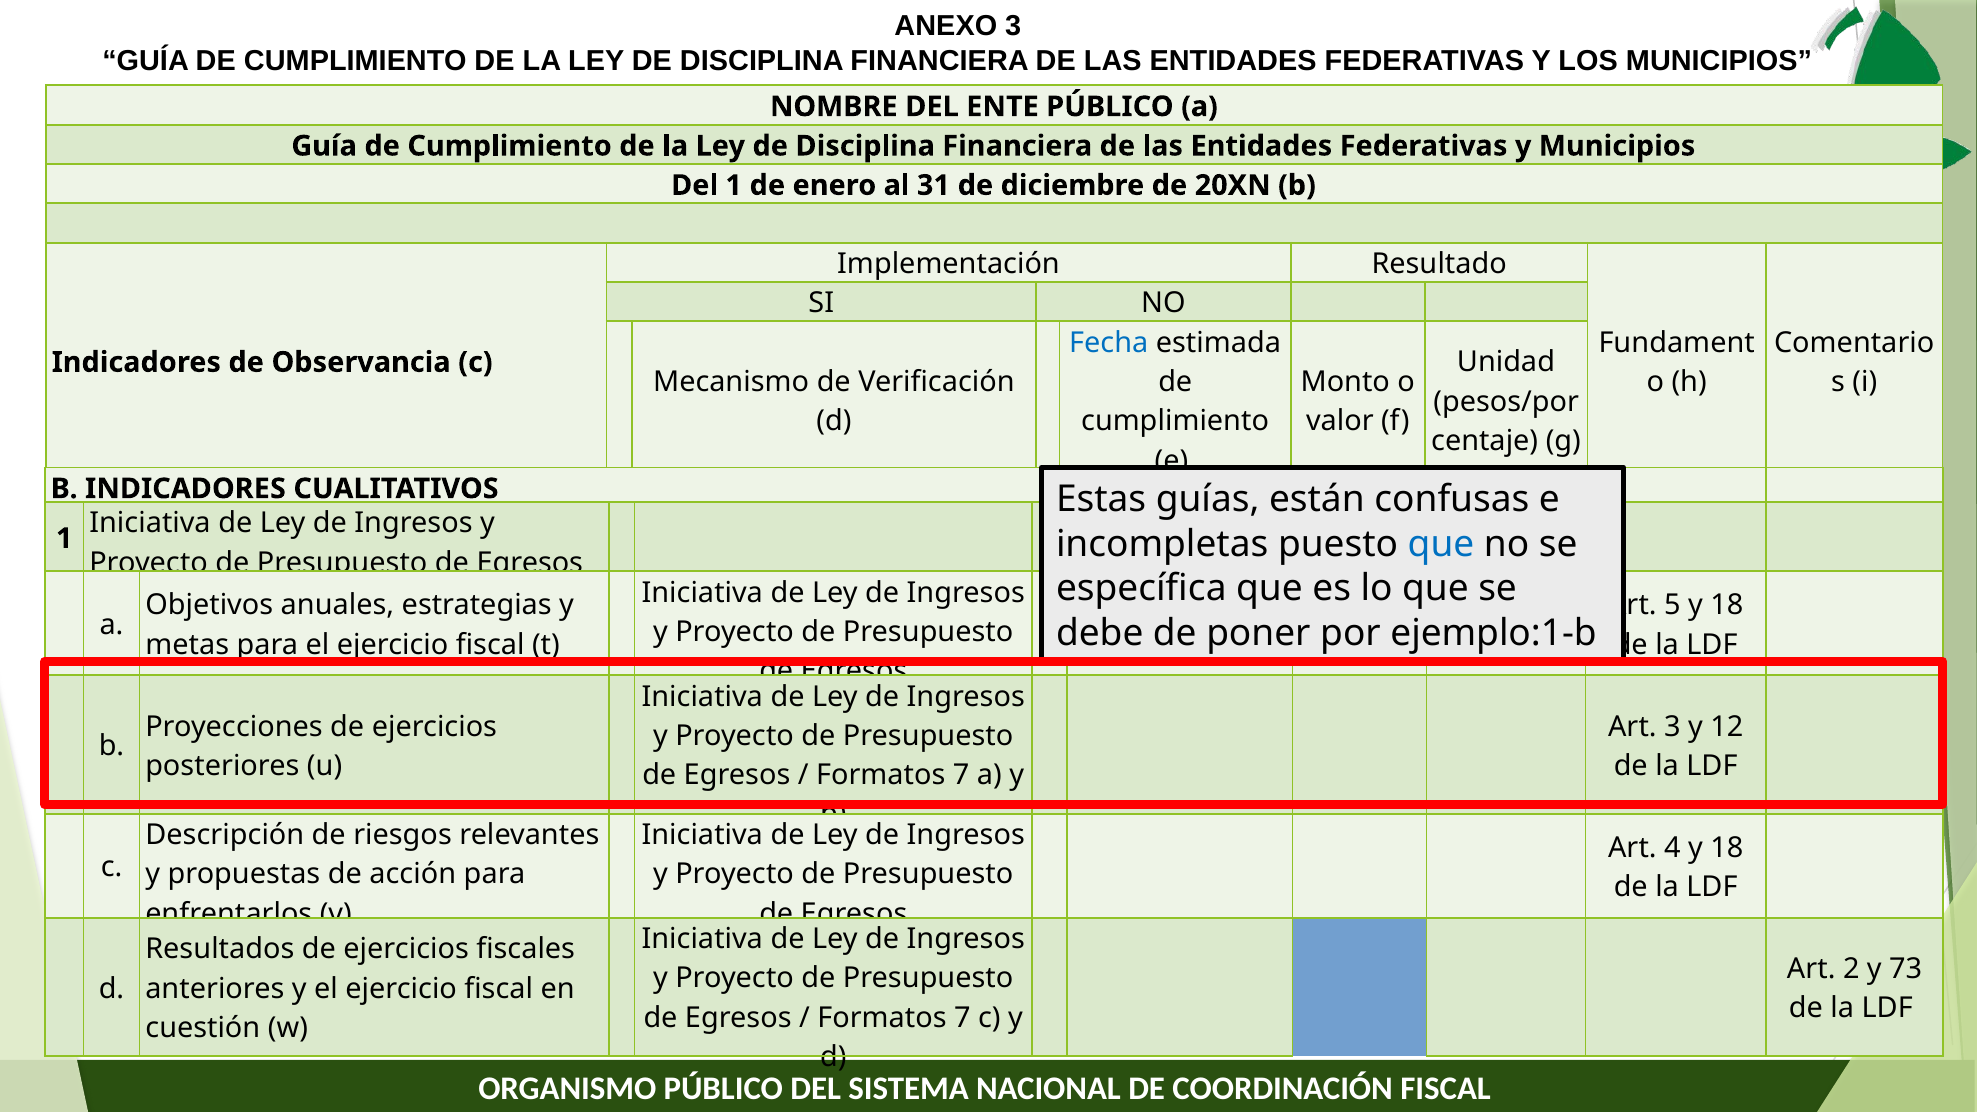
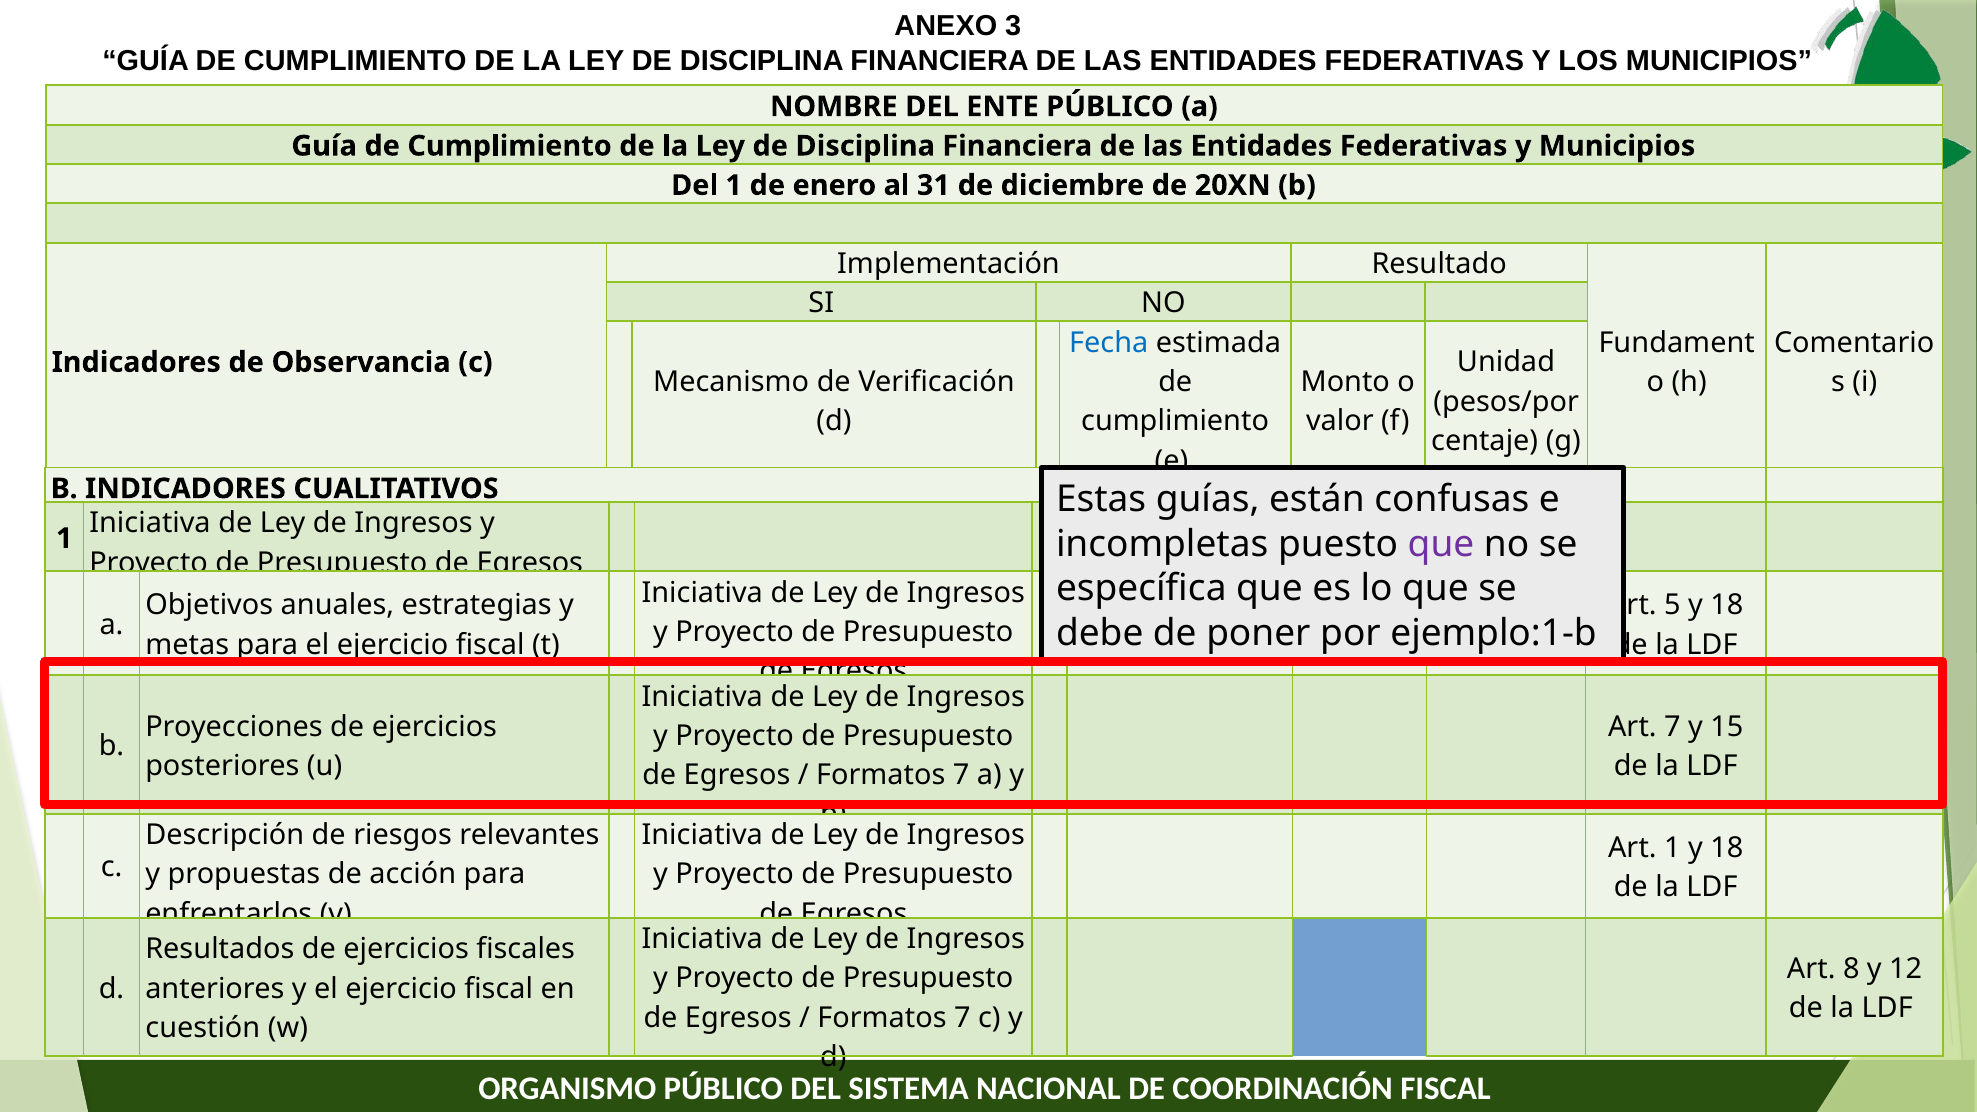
que at (1441, 544) colour: blue -> purple
Art 3: 3 -> 7
12: 12 -> 15
Art 4: 4 -> 1
2: 2 -> 8
73: 73 -> 12
